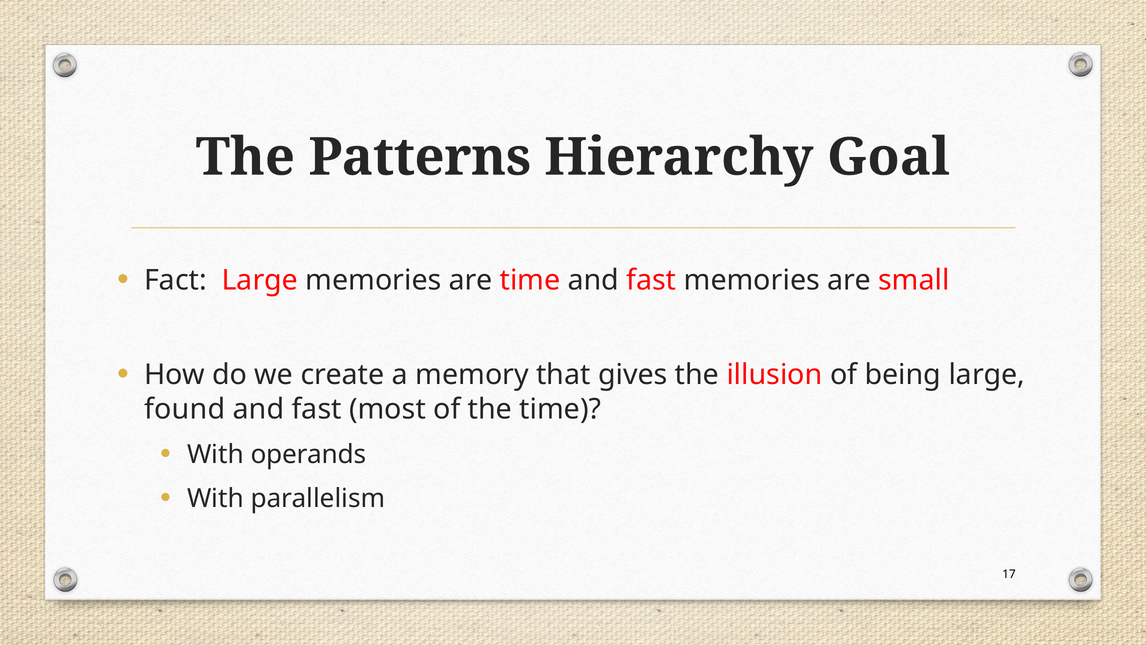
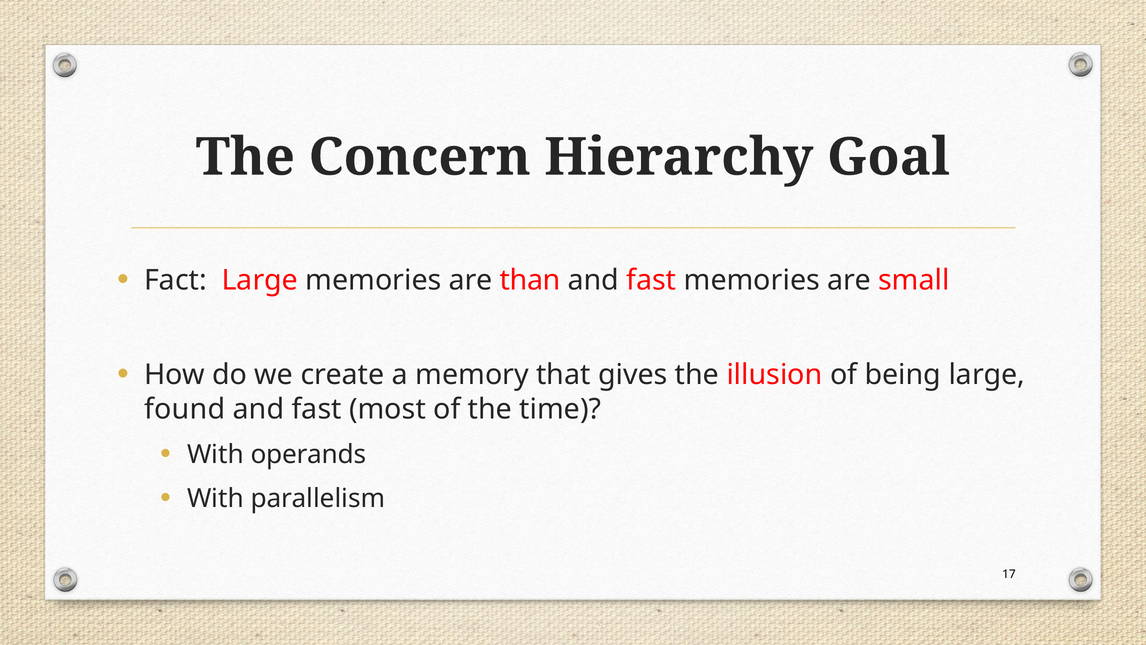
Patterns: Patterns -> Concern
are time: time -> than
